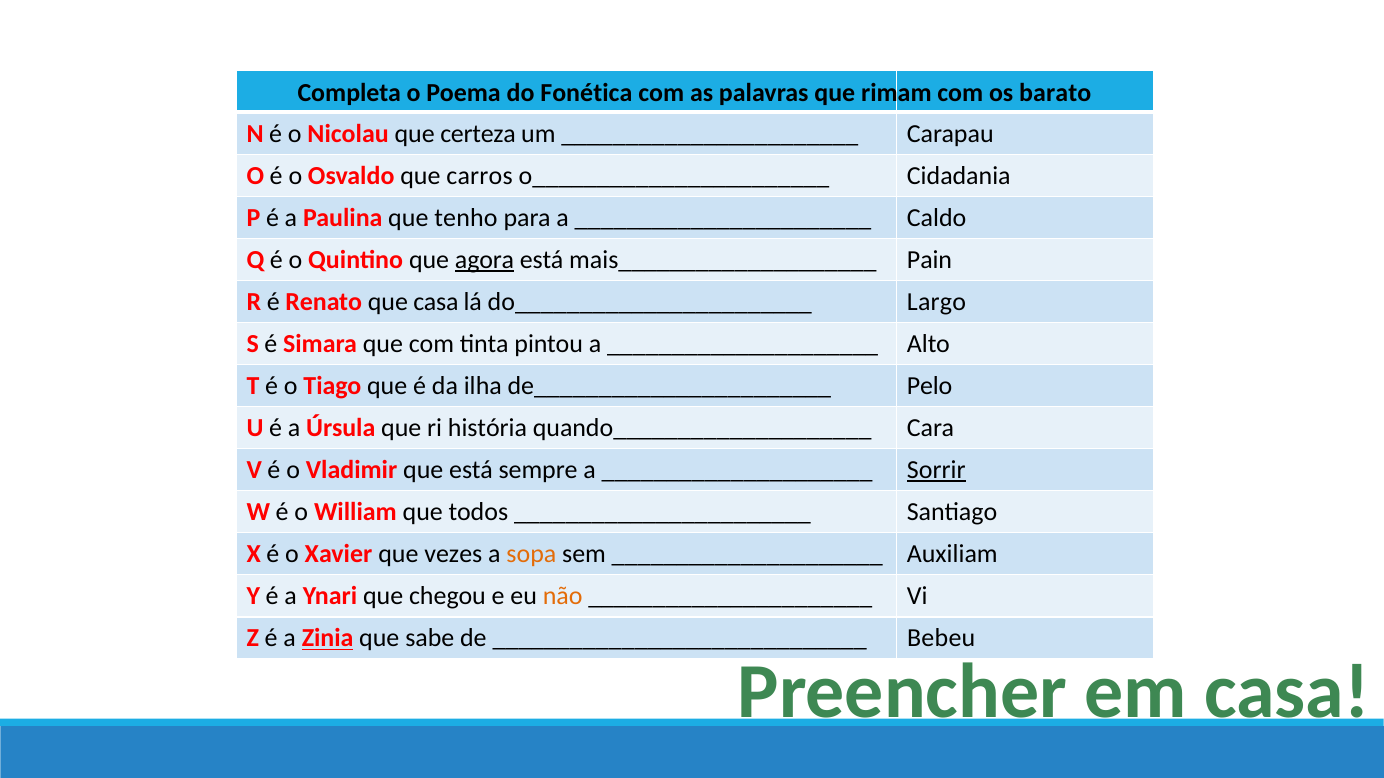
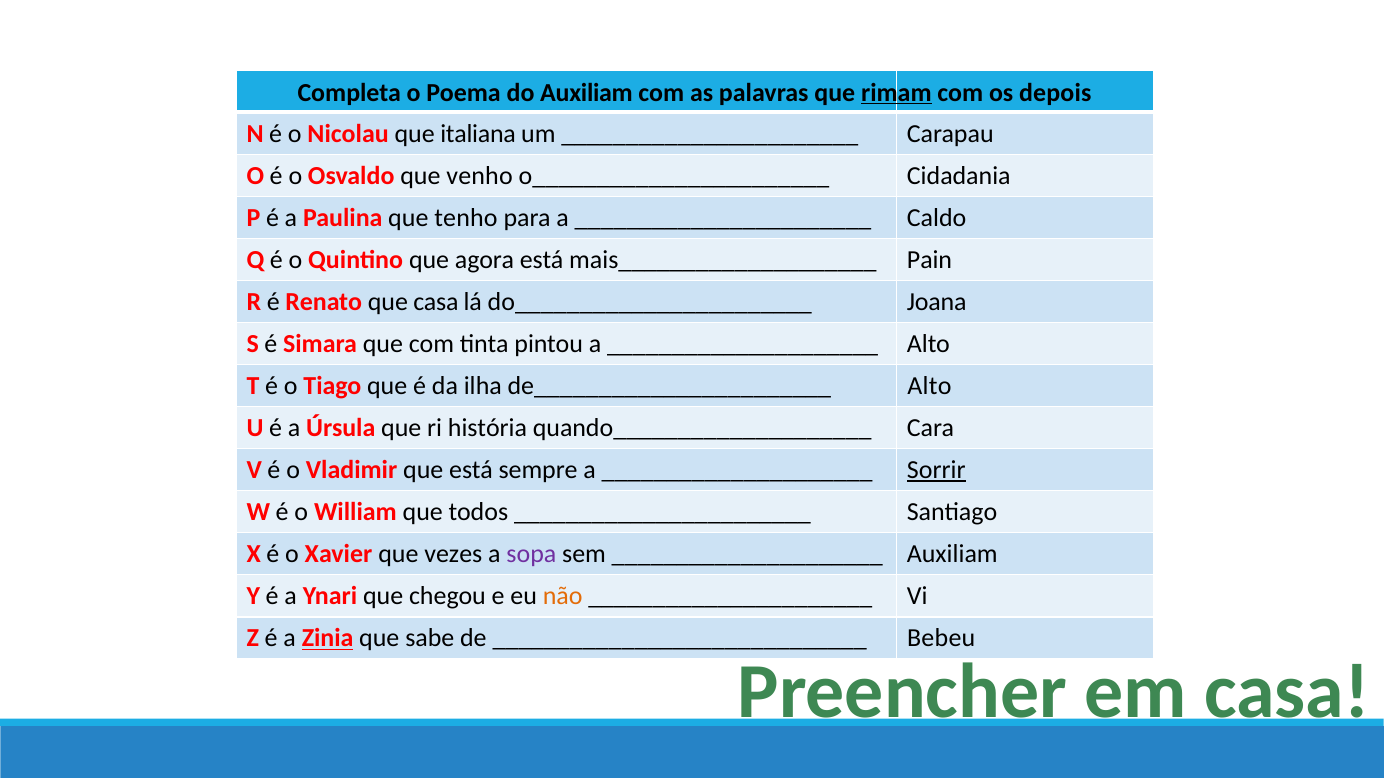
do Fonética: Fonética -> Auxiliam
rimam underline: none -> present
barato: barato -> depois
certeza: certeza -> italiana
carros: carros -> venho
agora underline: present -> none
Largo: Largo -> Joana
Pelo at (930, 386): Pelo -> Alto
sopa colour: orange -> purple
